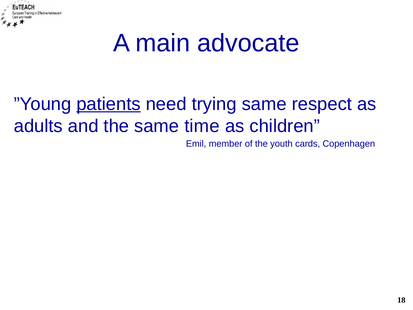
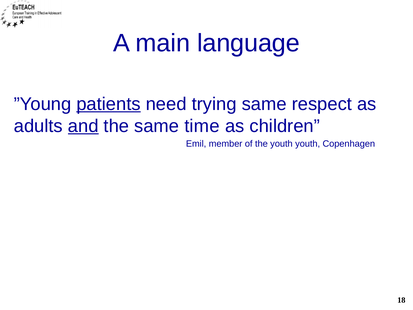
advocate: advocate -> language
and underline: none -> present
youth cards: cards -> youth
